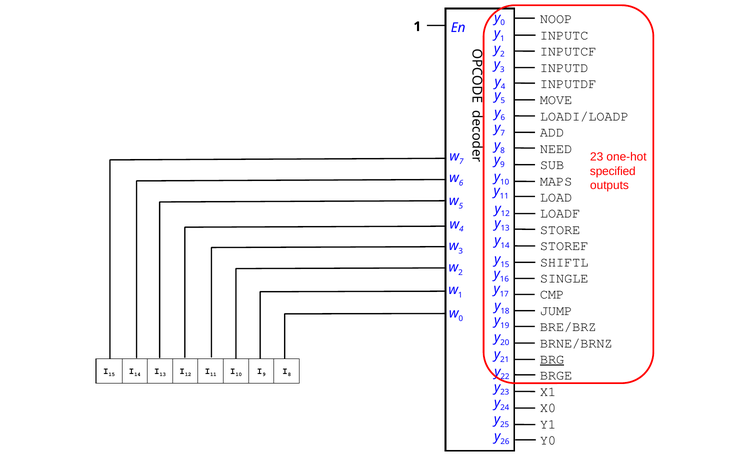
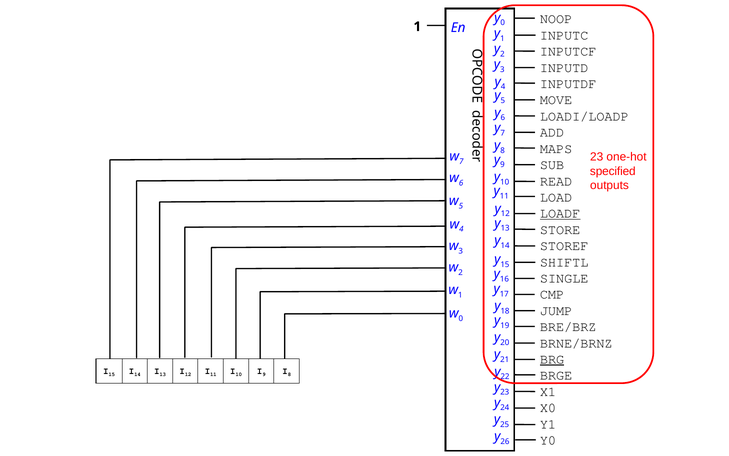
NEED: NEED -> MAPS
MAPS: MAPS -> READ
LOADF underline: none -> present
